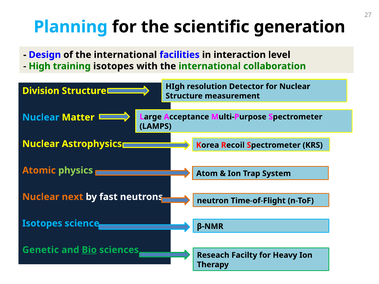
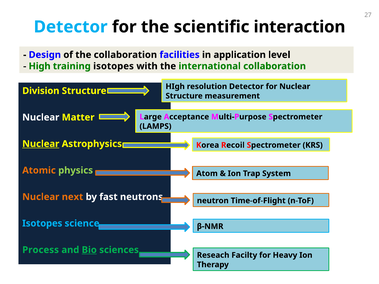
Planning at (71, 27): Planning -> Detector
generation: generation -> interaction
of the international: international -> collaboration
interaction: interaction -> application
Nuclear at (41, 117) colour: light blue -> white
Nuclear at (41, 144) underline: none -> present
Genetic: Genetic -> Process
